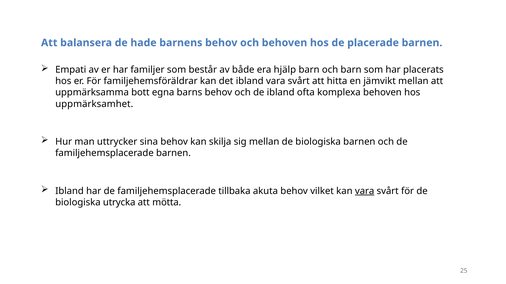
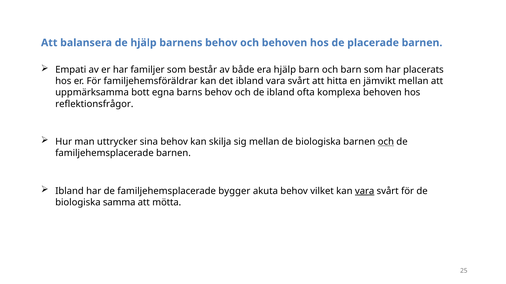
de hade: hade -> hjälp
uppmärksamhet: uppmärksamhet -> reflektionsfrågor
och at (386, 142) underline: none -> present
tillbaka: tillbaka -> bygger
utrycka: utrycka -> samma
